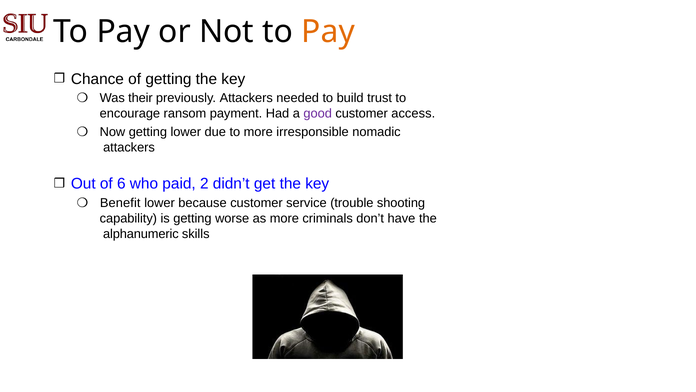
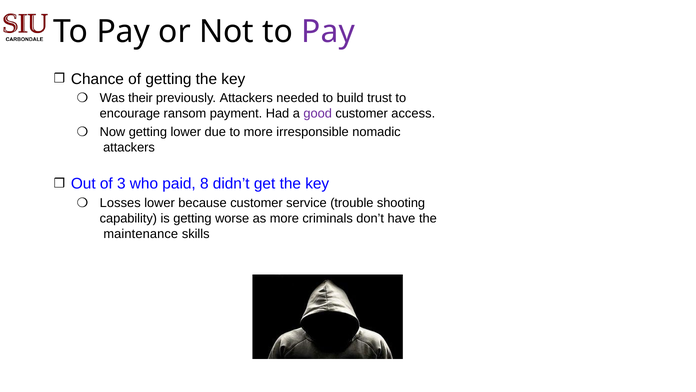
Pay at (328, 32) colour: orange -> purple
6: 6 -> 3
2: 2 -> 8
Benefit: Benefit -> Losses
alphanumeric: alphanumeric -> maintenance
